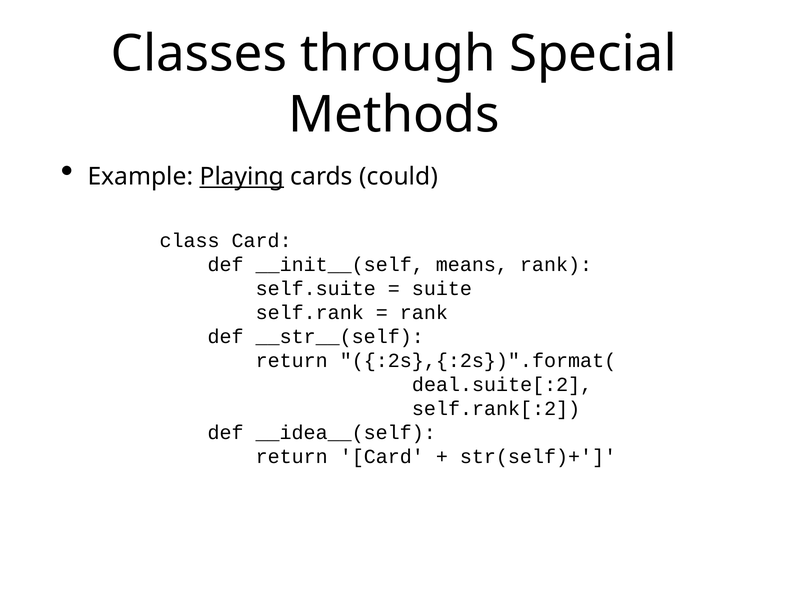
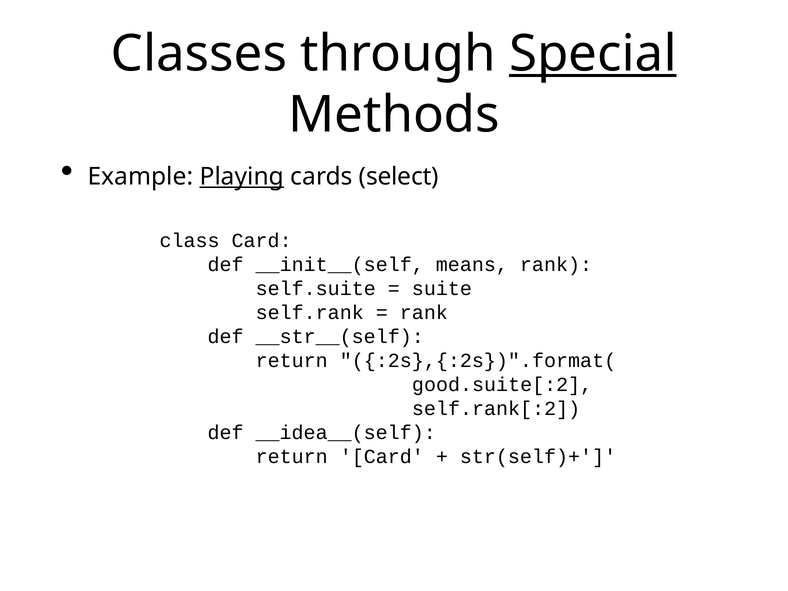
Special underline: none -> present
could: could -> select
deal.suite[:2: deal.suite[:2 -> good.suite[:2
